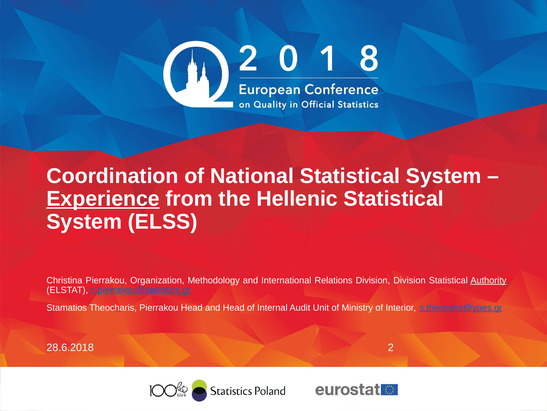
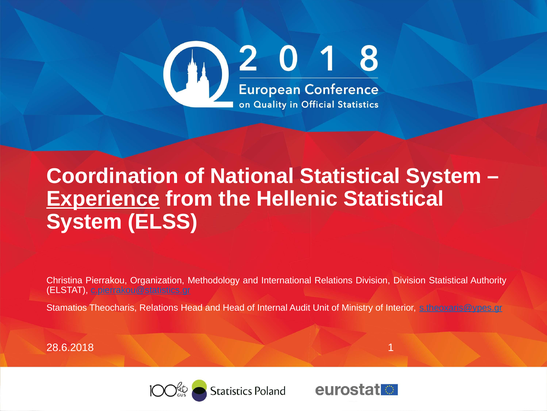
Authority underline: present -> none
Theocharis Pierrakou: Pierrakou -> Relations
2: 2 -> 1
